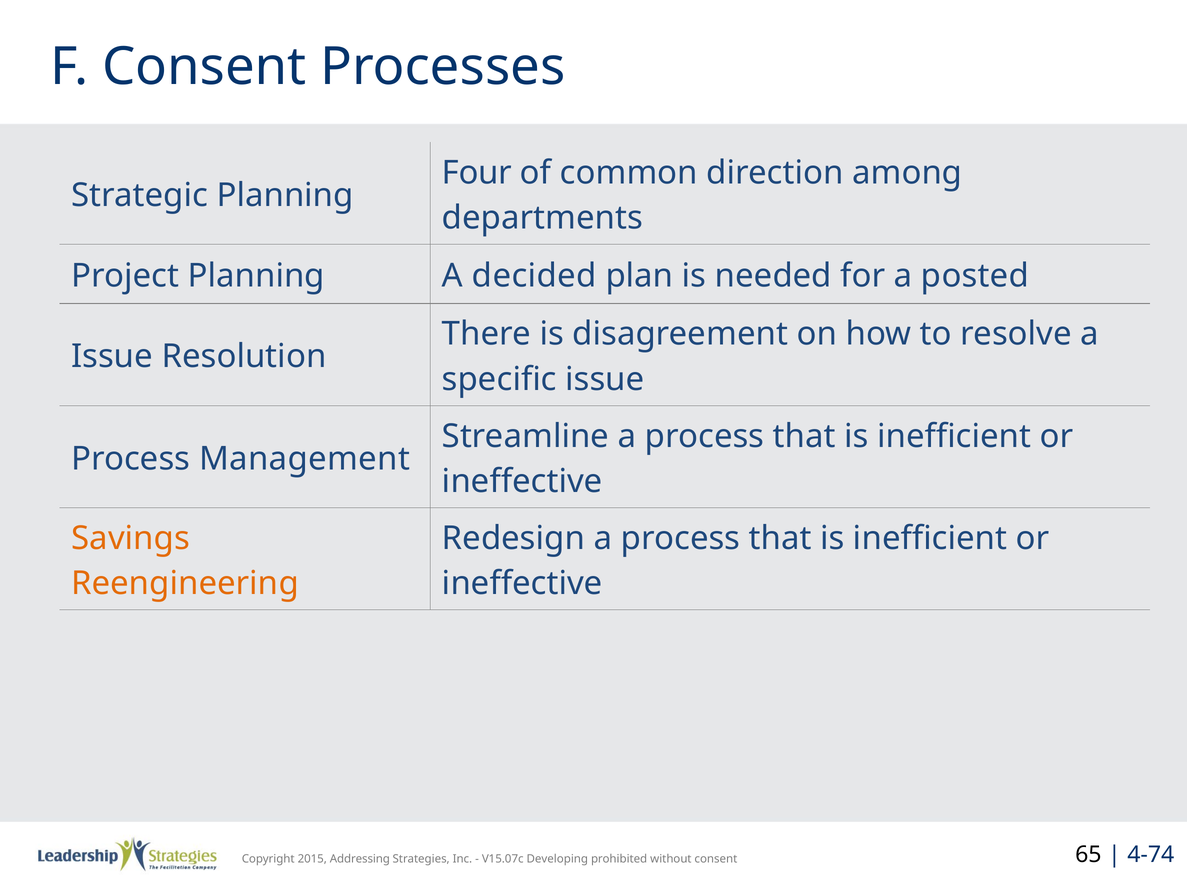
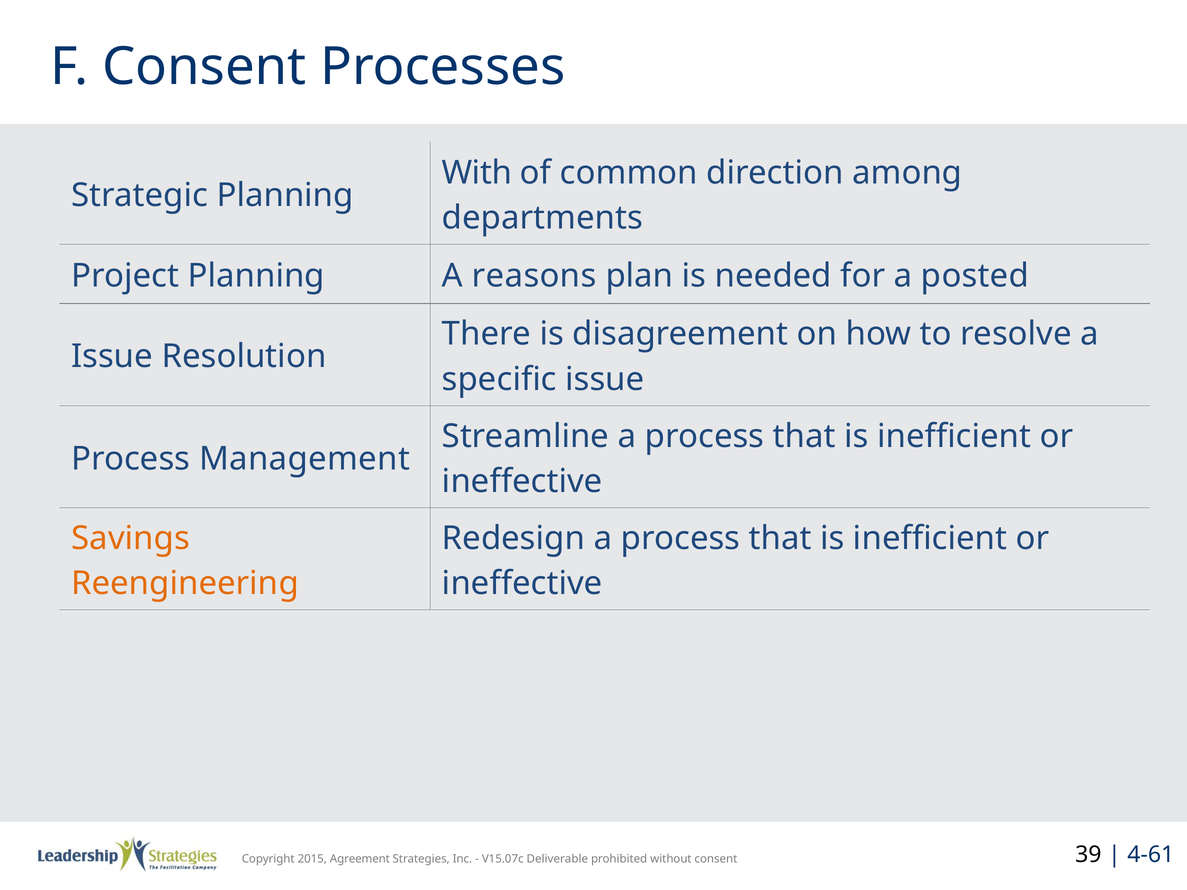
Four: Four -> With
decided: decided -> reasons
Addressing: Addressing -> Agreement
Developing: Developing -> Deliverable
65: 65 -> 39
4-74: 4-74 -> 4-61
